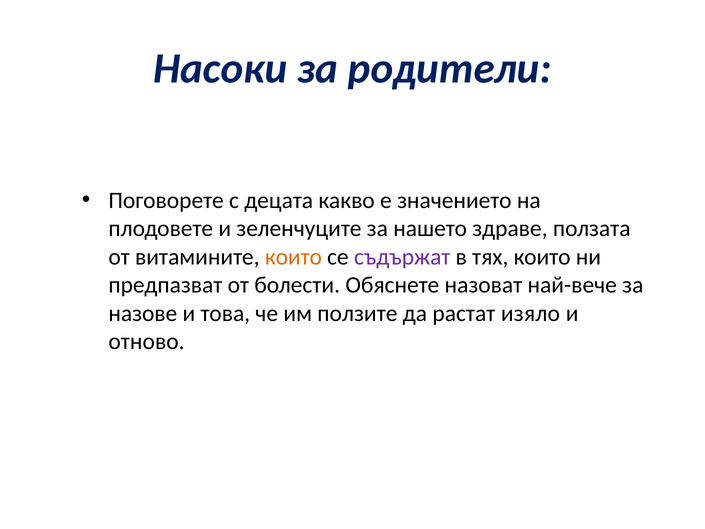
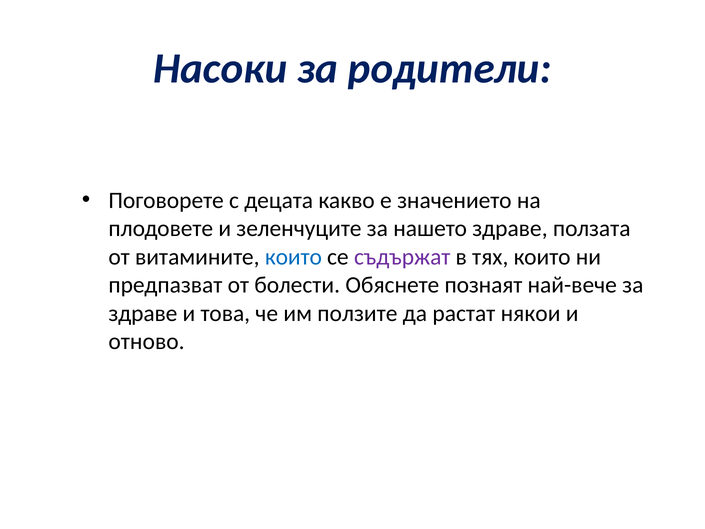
които at (293, 257) colour: orange -> blue
назоват: назоват -> познаят
назове at (143, 313): назове -> здраве
изяло: изяло -> някои
